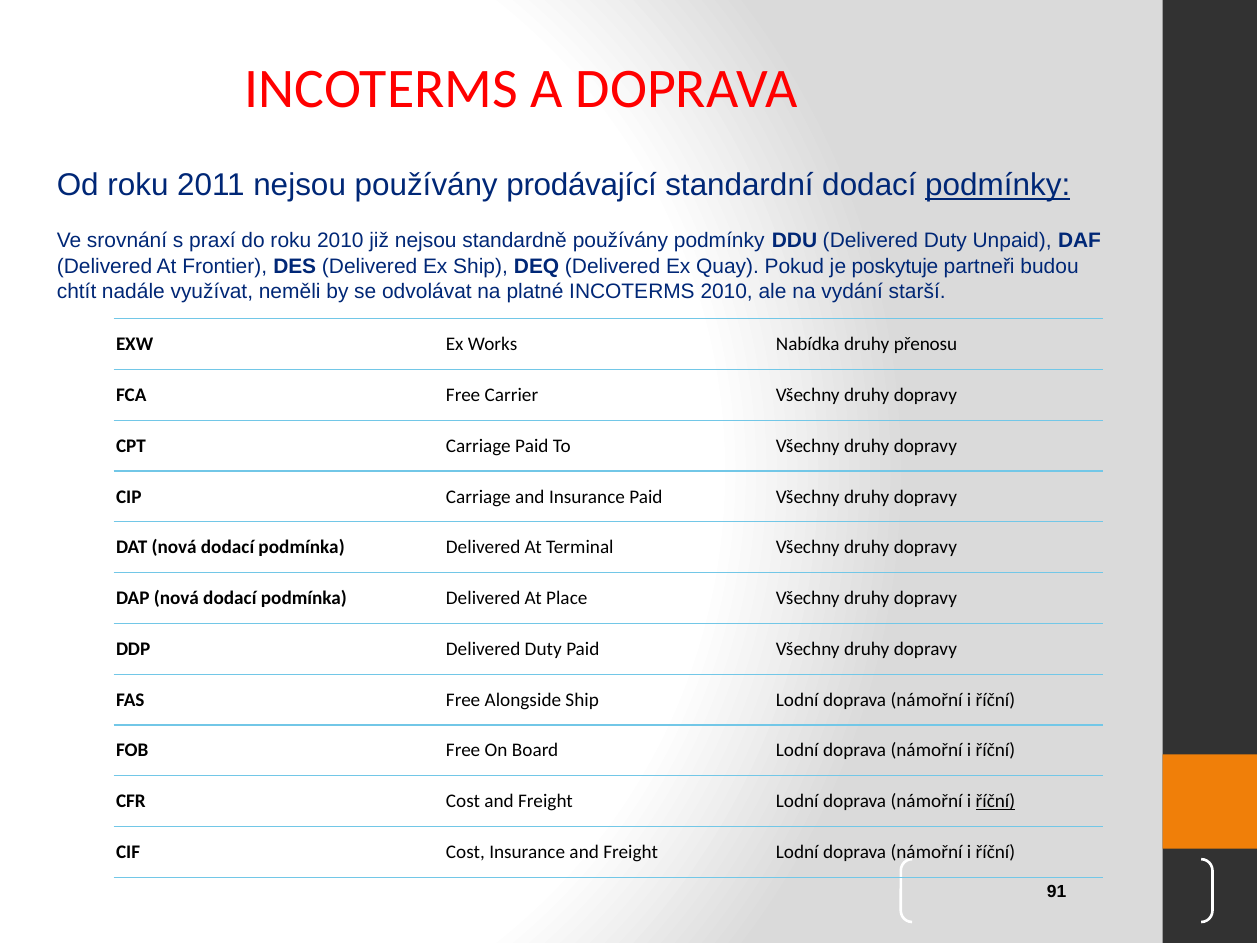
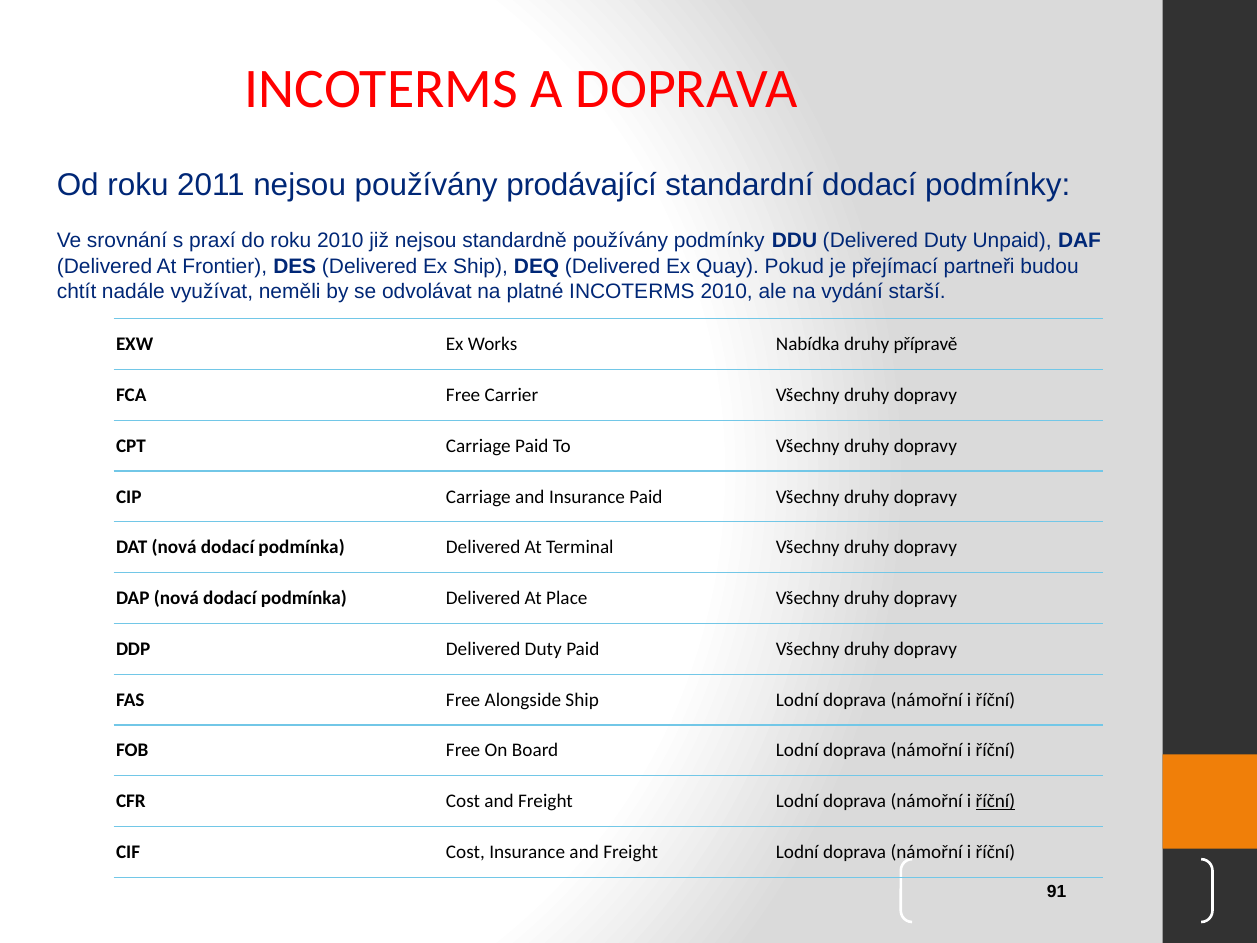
podmínky at (998, 185) underline: present -> none
poskytuje: poskytuje -> přejímací
přenosu: přenosu -> přípravě
